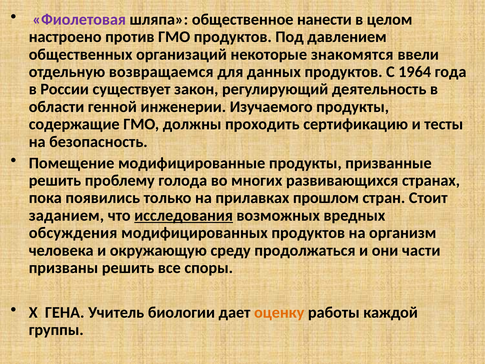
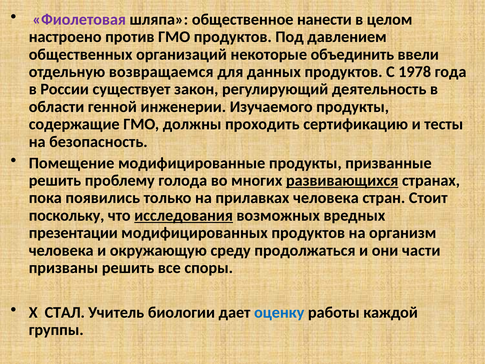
знакомятся: знакомятся -> объединить
1964: 1964 -> 1978
развивающихся underline: none -> present
прилавках прошлом: прошлом -> человека
заданием: заданием -> поскольку
обсуждения: обсуждения -> презентации
ГЕНА: ГЕНА -> СТАЛ
оценку colour: orange -> blue
